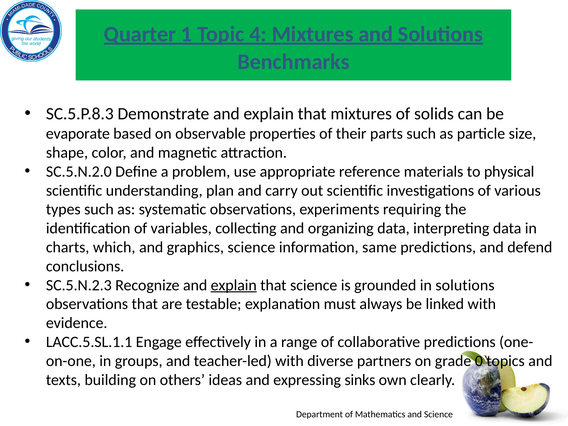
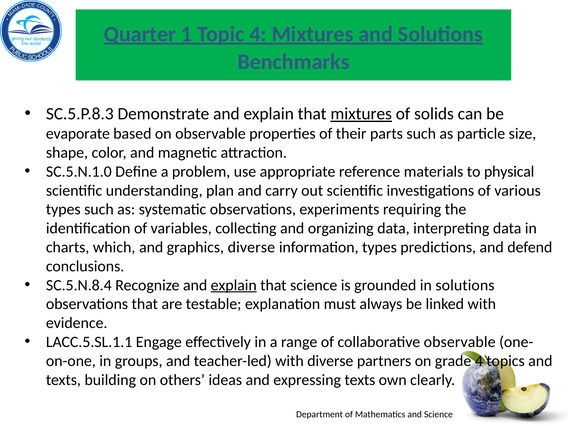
mixtures at (361, 114) underline: none -> present
SC.5.N.2.0: SC.5.N.2.0 -> SC.5.N.1.0
graphics science: science -> diverse
information same: same -> types
SC.5.N.2.3: SC.5.N.2.3 -> SC.5.N.8.4
collaborative predictions: predictions -> observable
grade 0: 0 -> 4
expressing sinks: sinks -> texts
